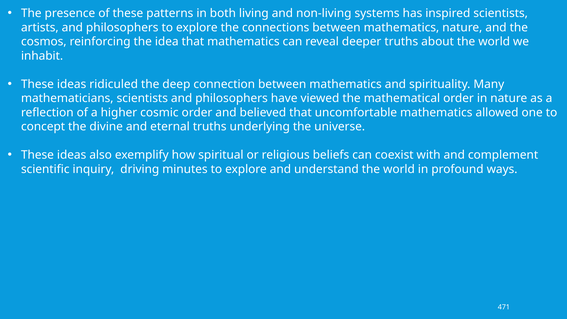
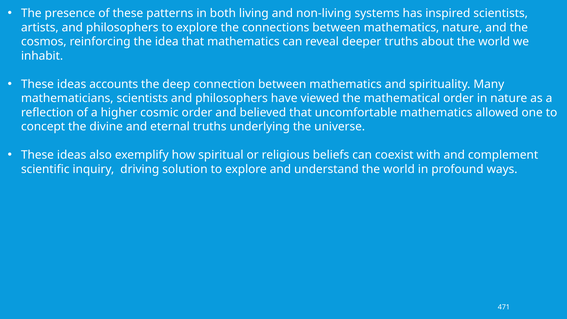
ridiculed: ridiculed -> accounts
minutes: minutes -> solution
